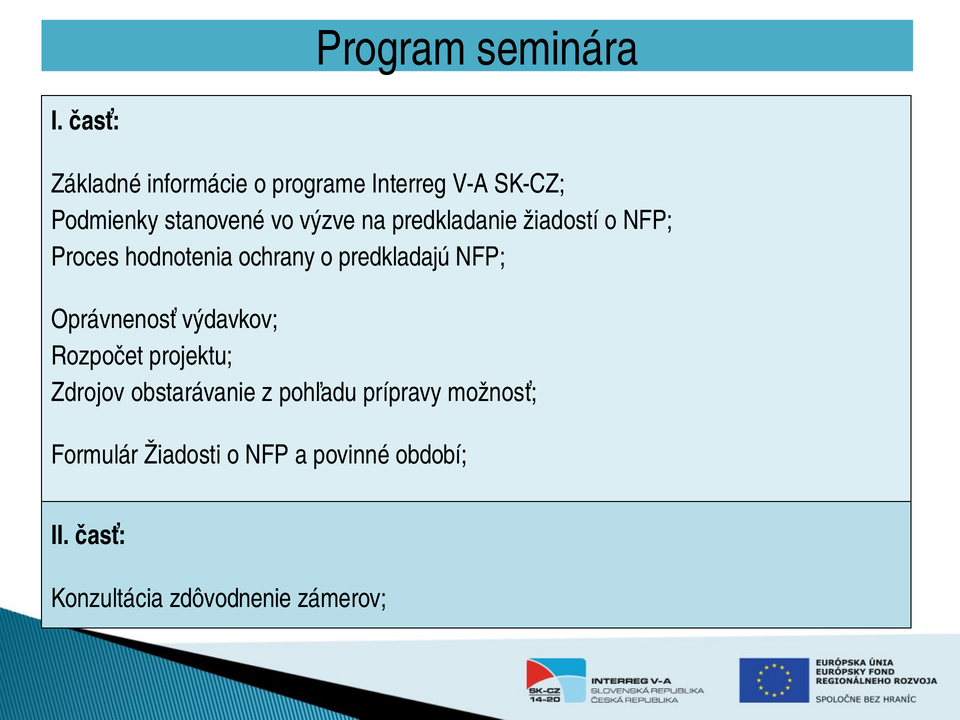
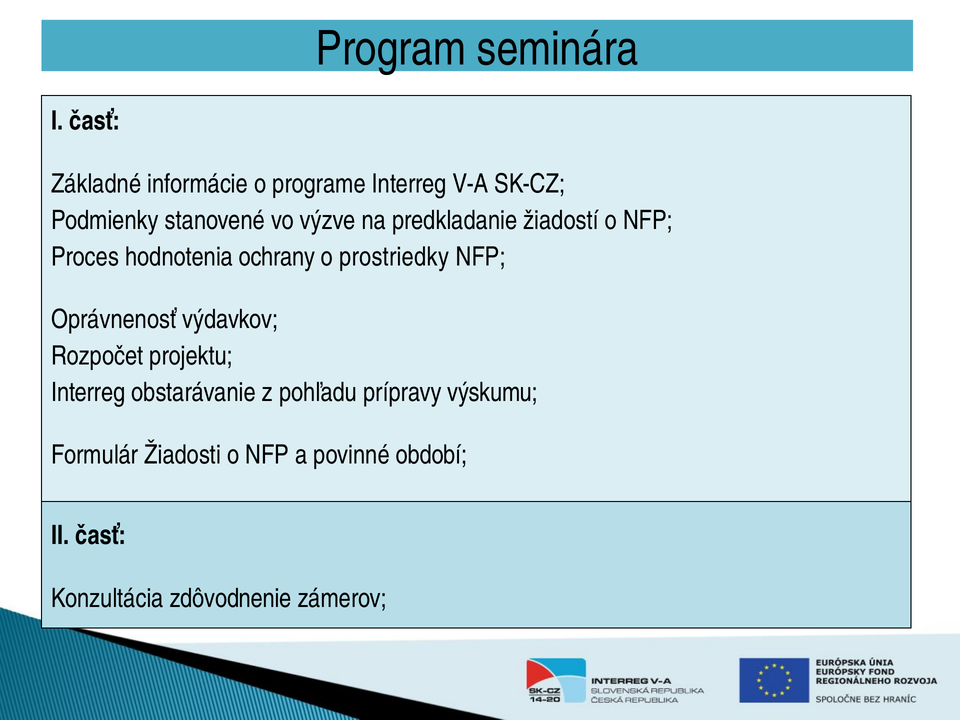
predkladajú: predkladajú -> prostriedky
Zdrojov at (88, 393): Zdrojov -> Interreg
možnosť: možnosť -> výskumu
